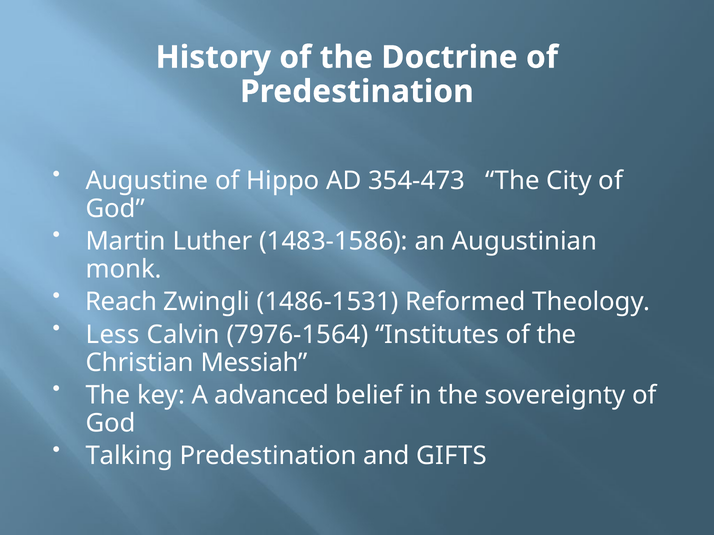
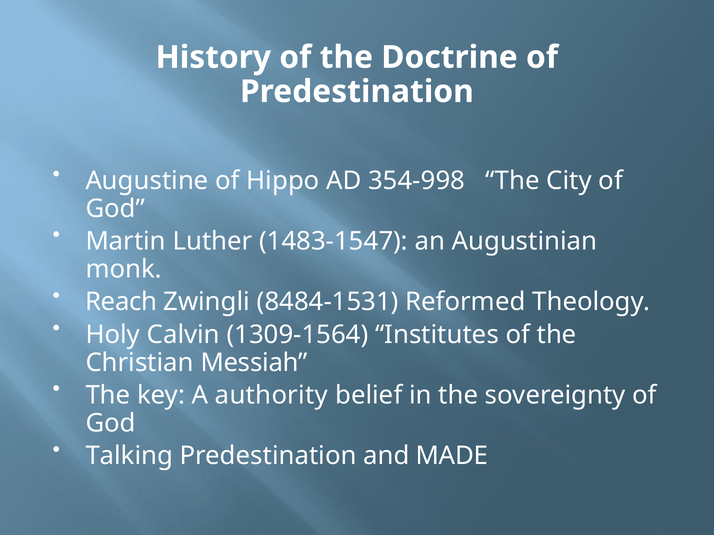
354-473: 354-473 -> 354-998
1483-1586: 1483-1586 -> 1483-1547
1486-1531: 1486-1531 -> 8484-1531
Less: Less -> Holy
7976-1564: 7976-1564 -> 1309-1564
advanced: advanced -> authority
GIFTS: GIFTS -> MADE
